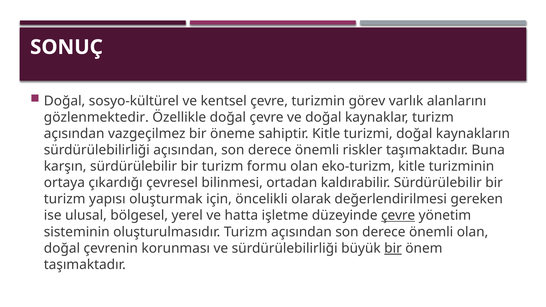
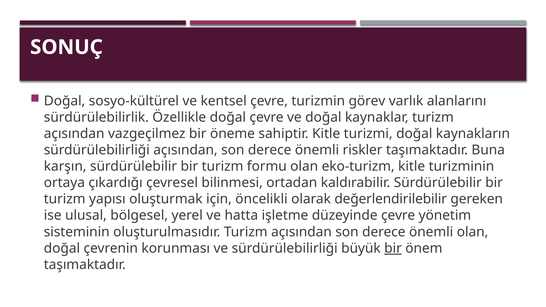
gözlenmektedir: gözlenmektedir -> sürdürülebilirlik
değerlendirilmesi: değerlendirilmesi -> değerlendirilebilir
çevre at (398, 216) underline: present -> none
